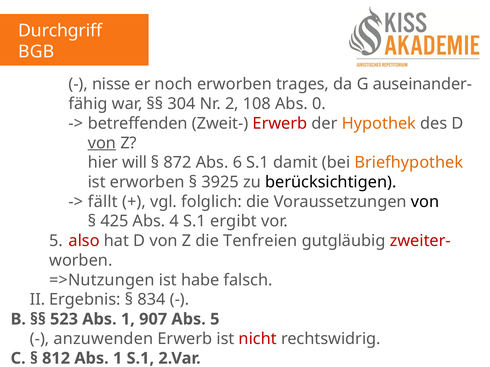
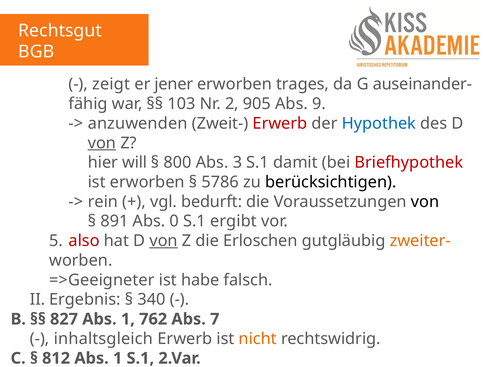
Durchgriff: Durchgriff -> Rechtsgut
nisse: nisse -> zeigt
noch: noch -> jener
304: 304 -> 103
108: 108 -> 905
0: 0 -> 9
betreffenden: betreffenden -> anzuwenden
Hypothek colour: orange -> blue
872: 872 -> 800
Abs 6: 6 -> 3
Briefhypothek colour: orange -> red
3925: 3925 -> 5786
fällt: fällt -> rein
folglich: folglich -> bedurft
425: 425 -> 891
4: 4 -> 0
von at (164, 241) underline: none -> present
Tenfreien: Tenfreien -> Erloschen
zweiter- colour: red -> orange
=>Nutzungen: =>Nutzungen -> =>Geeigneter
834: 834 -> 340
523: 523 -> 827
907: 907 -> 762
Abs 5: 5 -> 7
anzuwenden: anzuwenden -> inhaltsgleich
nicht colour: red -> orange
